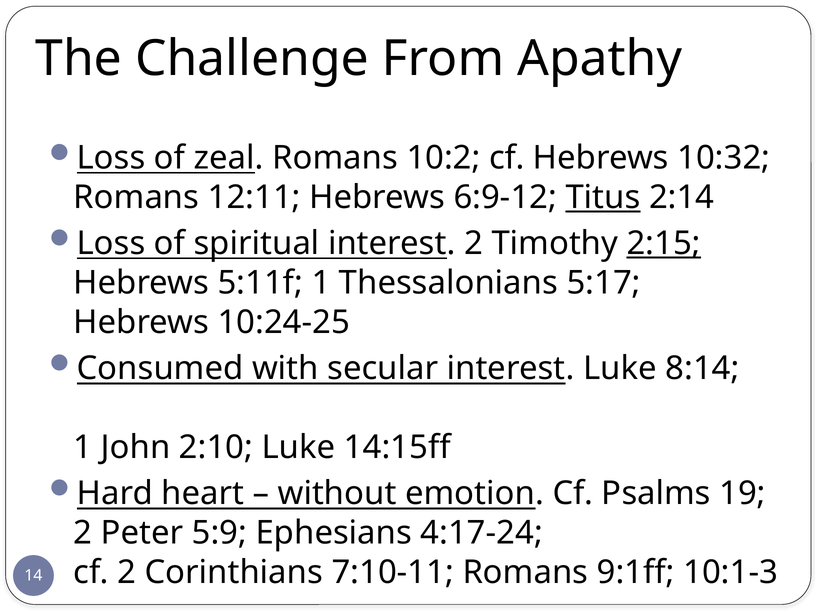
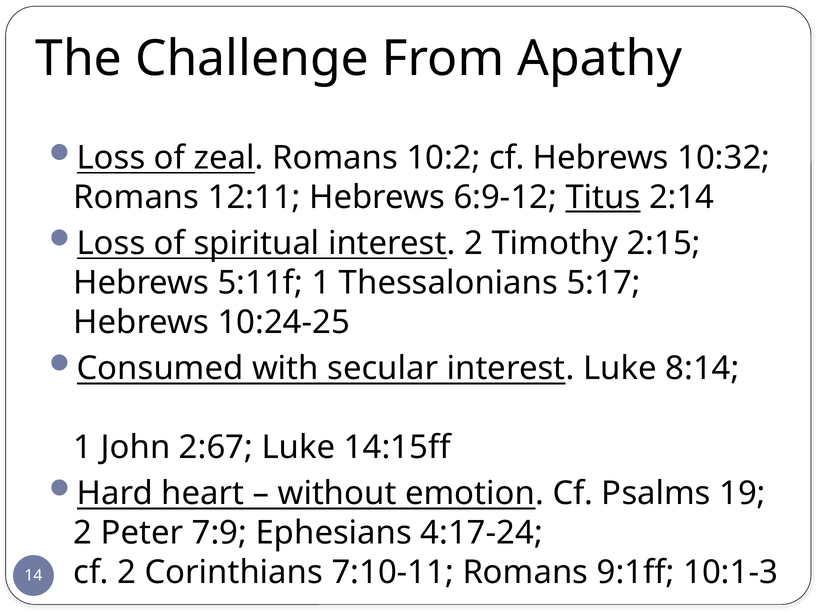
2:15 underline: present -> none
2:10: 2:10 -> 2:67
5:9: 5:9 -> 7:9
